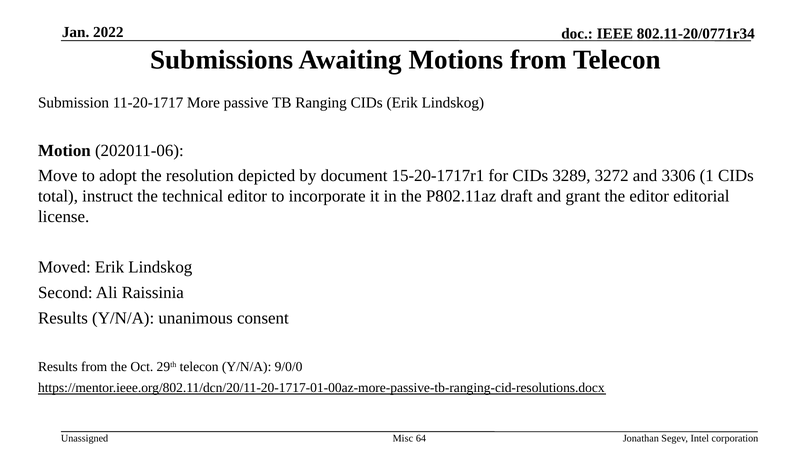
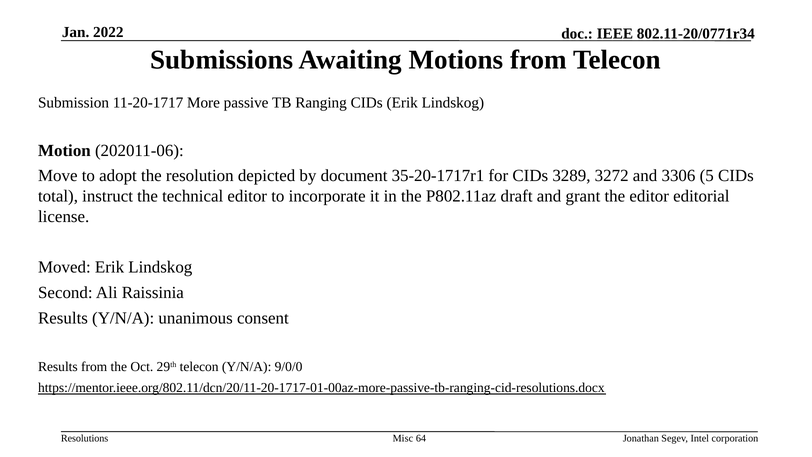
15-20-1717r1: 15-20-1717r1 -> 35-20-1717r1
1: 1 -> 5
Unassigned: Unassigned -> Resolutions
